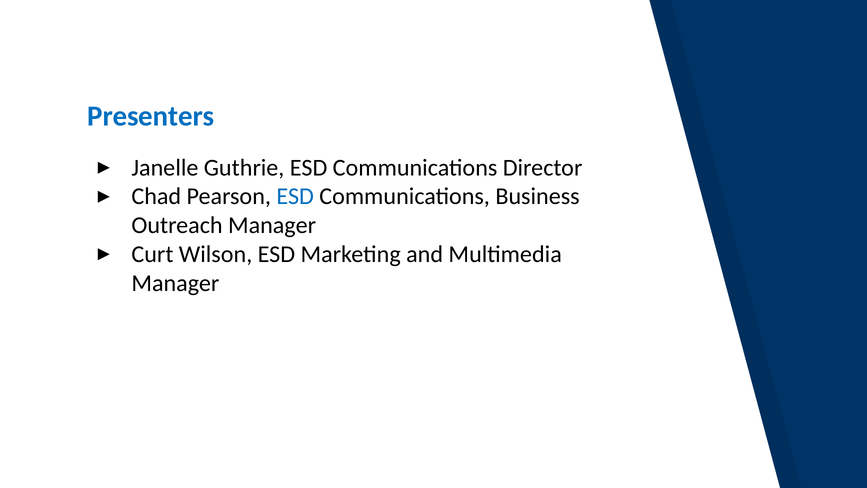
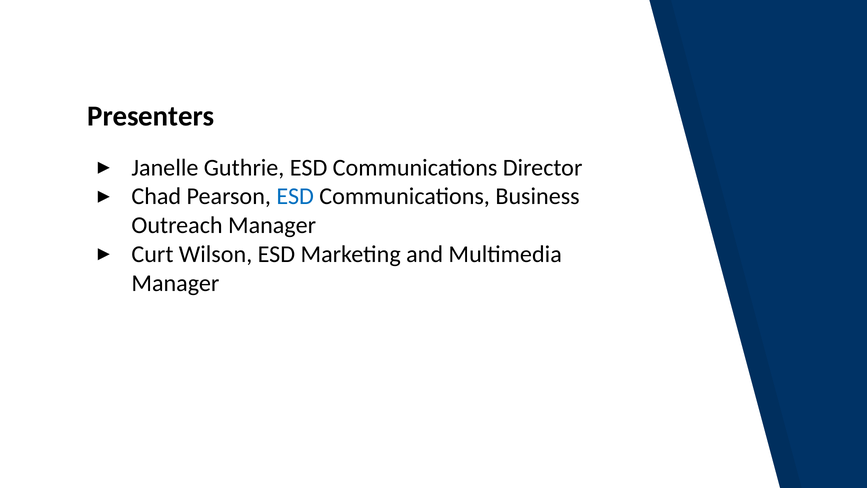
Presenters colour: blue -> black
